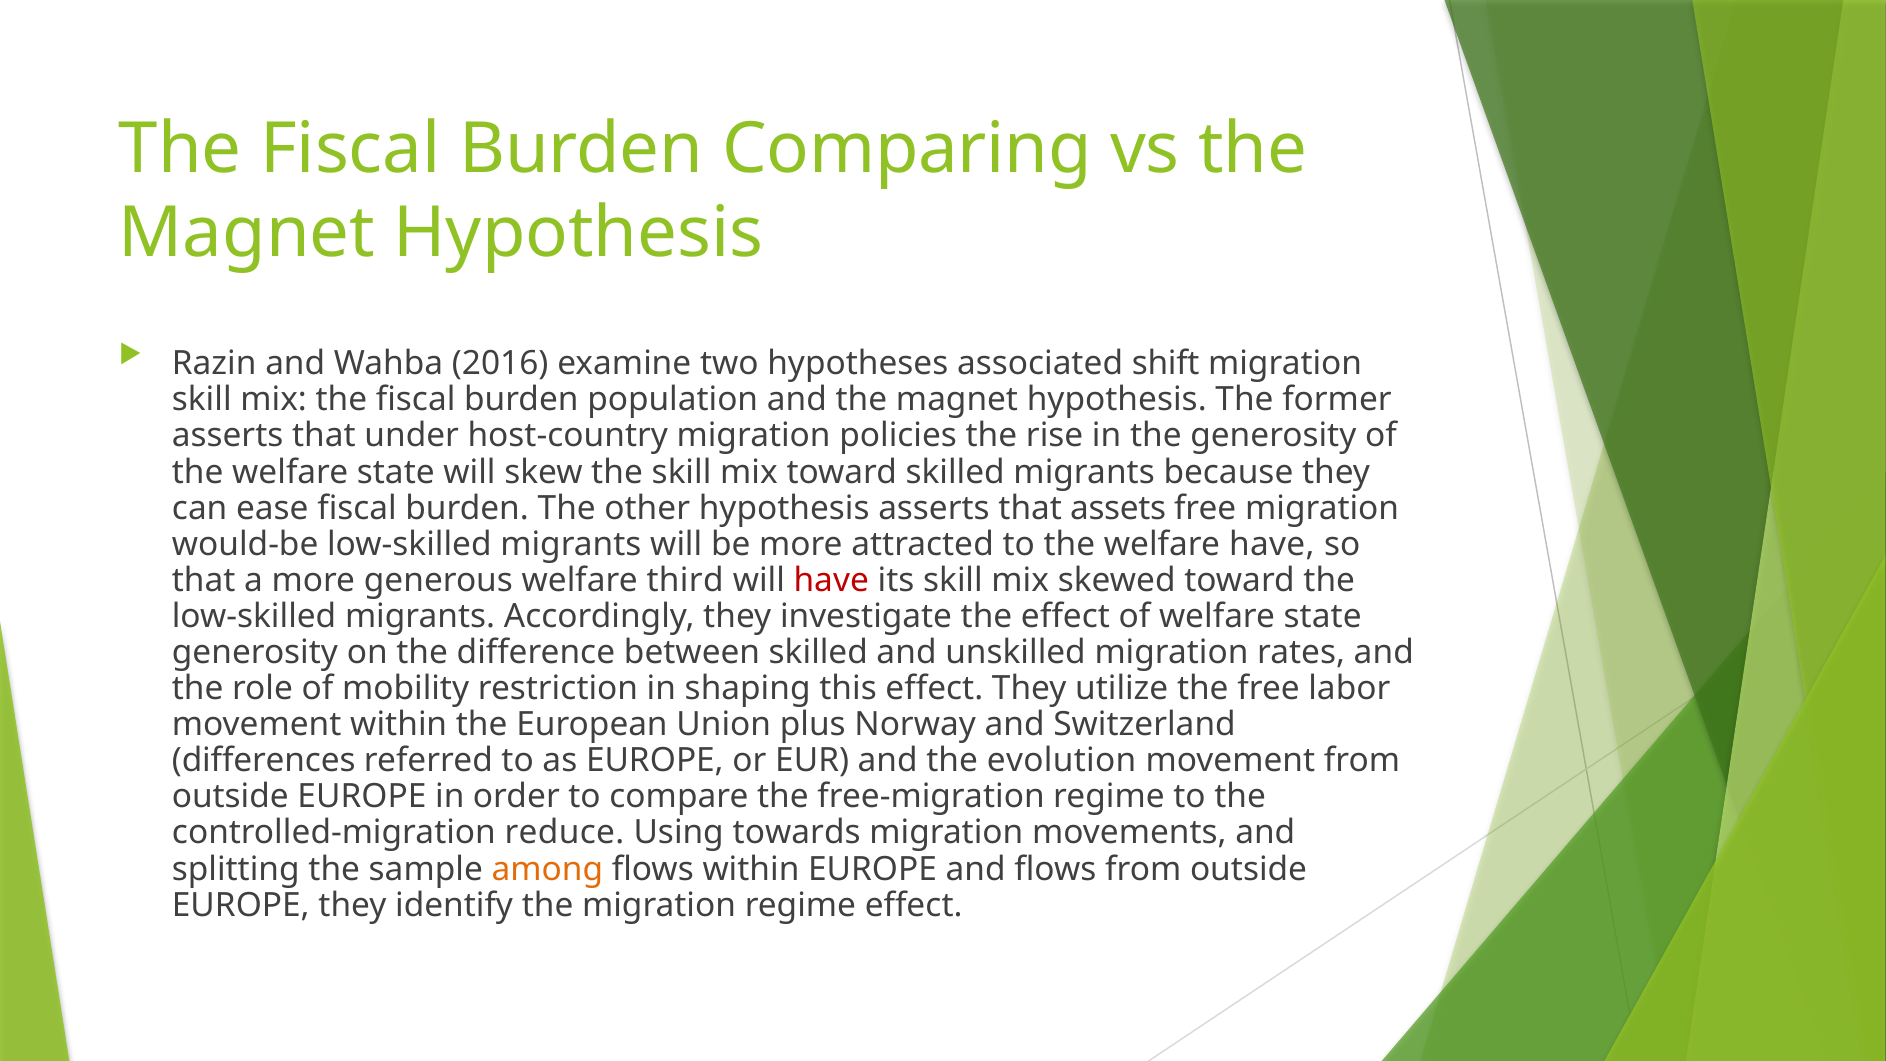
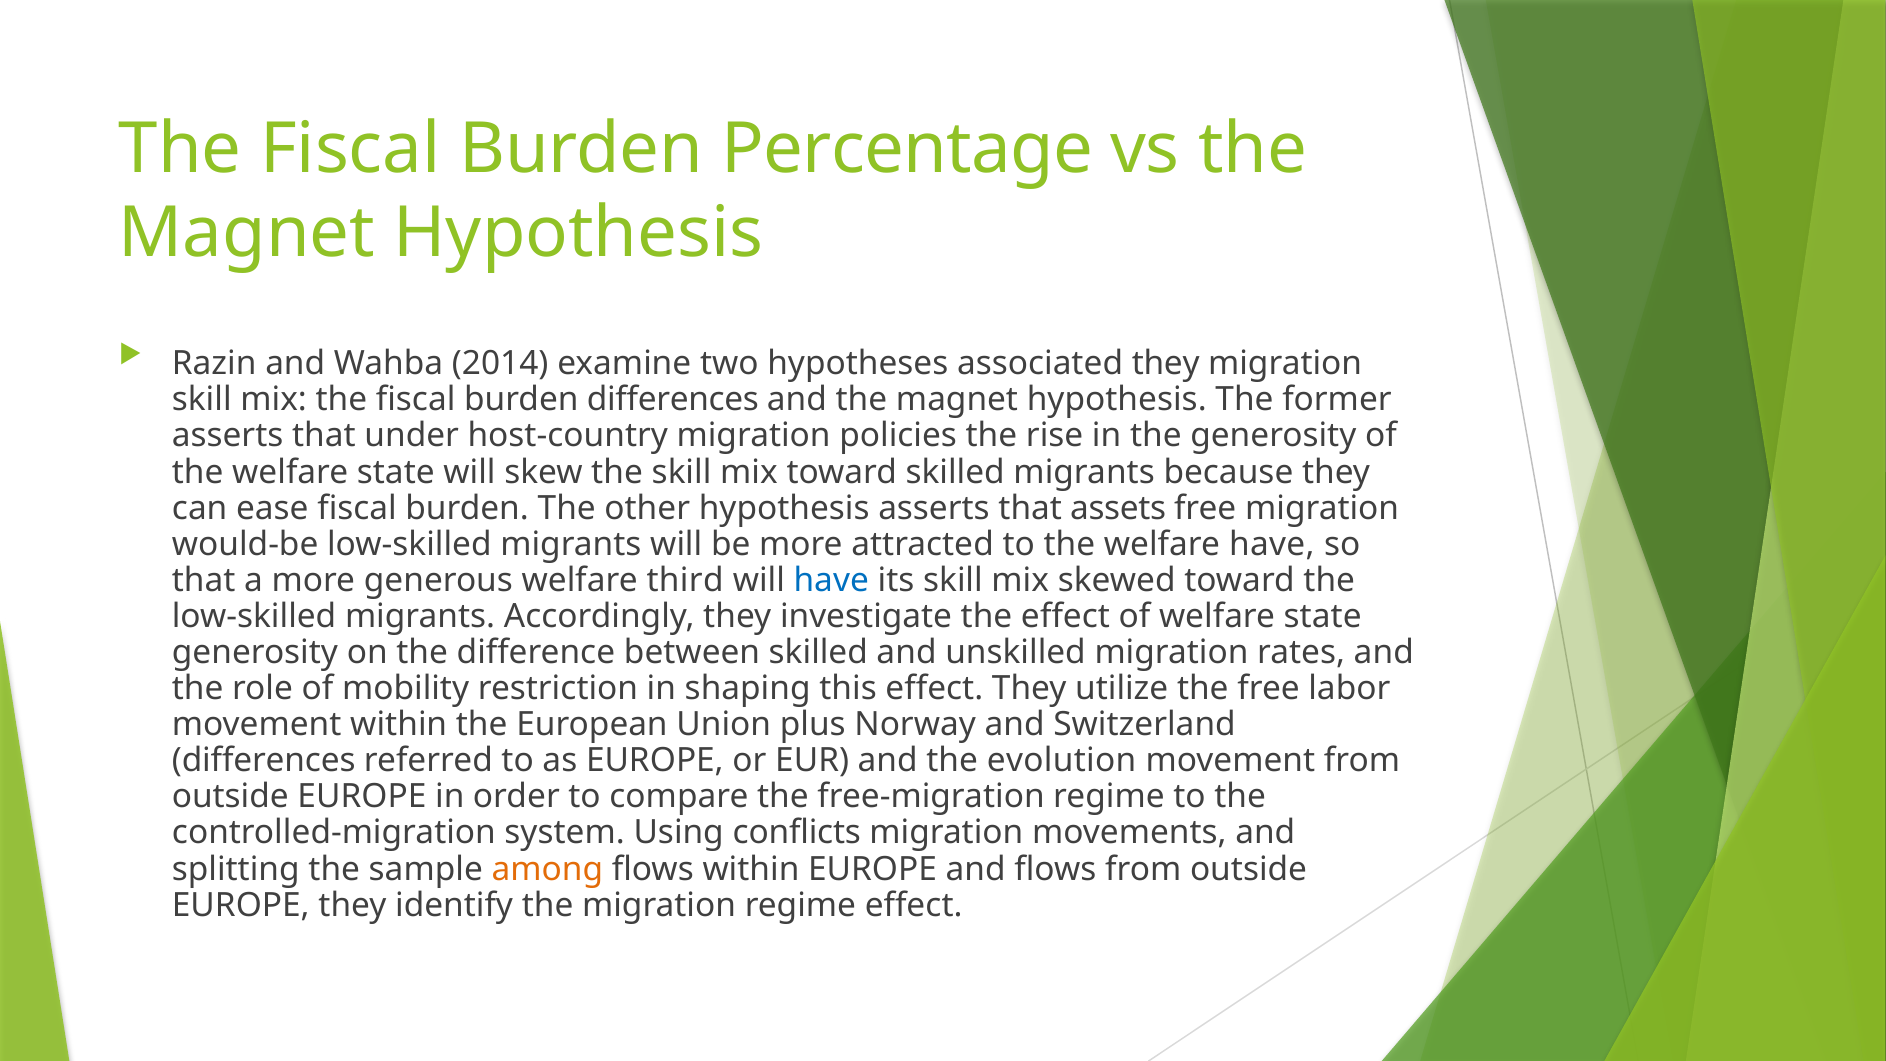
Comparing: Comparing -> Percentage
2016: 2016 -> 2014
associated shift: shift -> they
burden population: population -> differences
have at (831, 580) colour: red -> blue
reduce: reduce -> system
towards: towards -> conflicts
